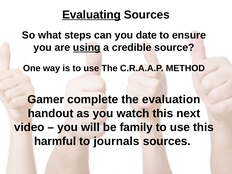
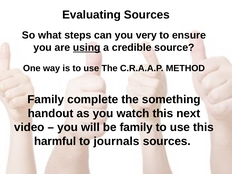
Evaluating underline: present -> none
date: date -> very
Gamer at (46, 99): Gamer -> Family
evaluation: evaluation -> something
